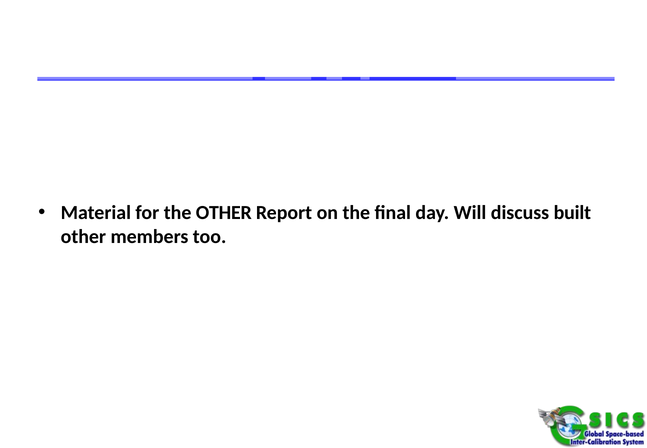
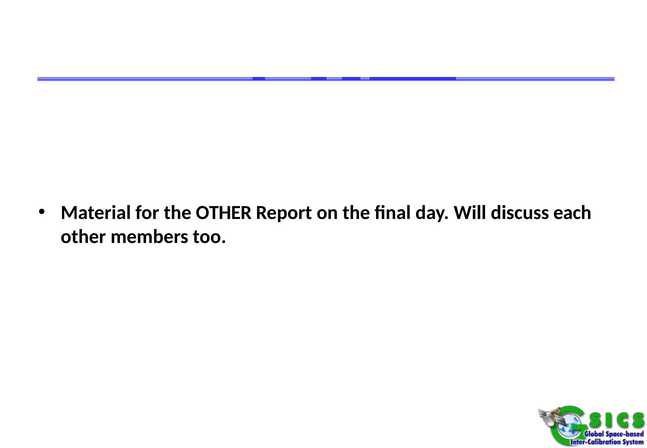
built: built -> each
